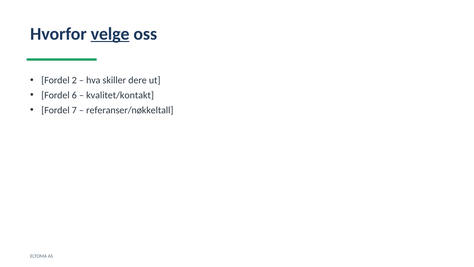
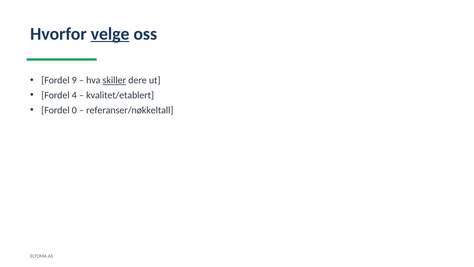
2: 2 -> 9
skiller underline: none -> present
6: 6 -> 4
kvalitet/kontakt: kvalitet/kontakt -> kvalitet/etablert
7: 7 -> 0
